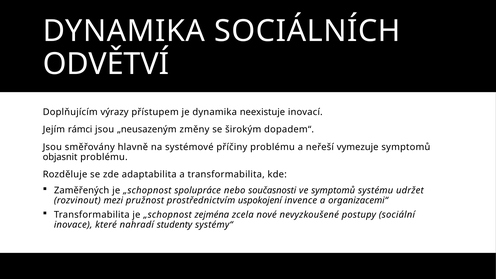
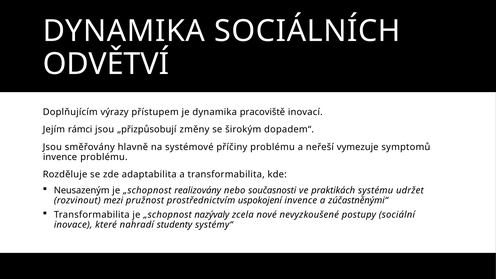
neexistuje: neexistuje -> pracoviště
„neusazeným: „neusazeným -> „přizpůsobují
objasnit at (60, 157): objasnit -> invence
Zaměřených: Zaměřených -> Neusazeným
spolupráce: spolupráce -> realizovány
ve symptomů: symptomů -> praktikách
organizacemi“: organizacemi“ -> zúčastněnými“
zejména: zejména -> nazývaly
